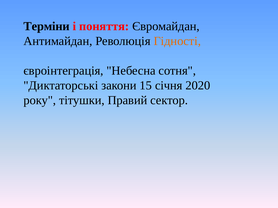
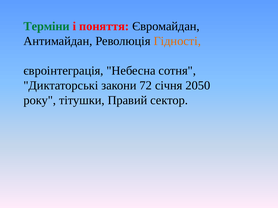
Терміни colour: black -> green
15: 15 -> 72
2020: 2020 -> 2050
